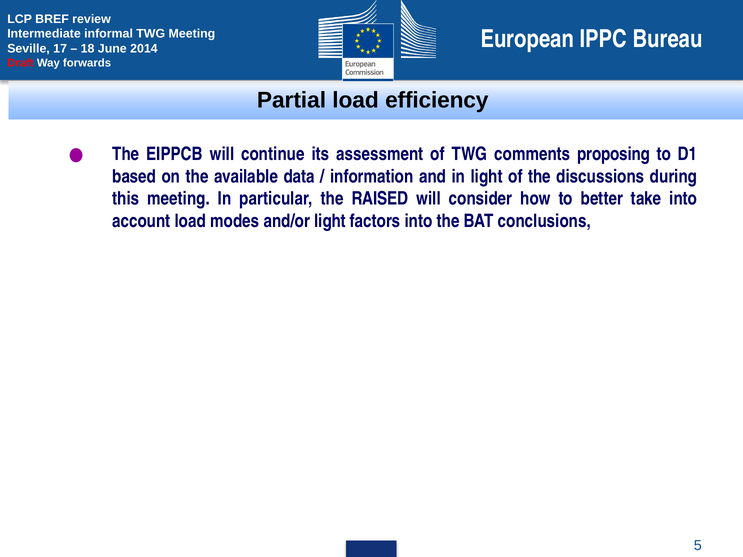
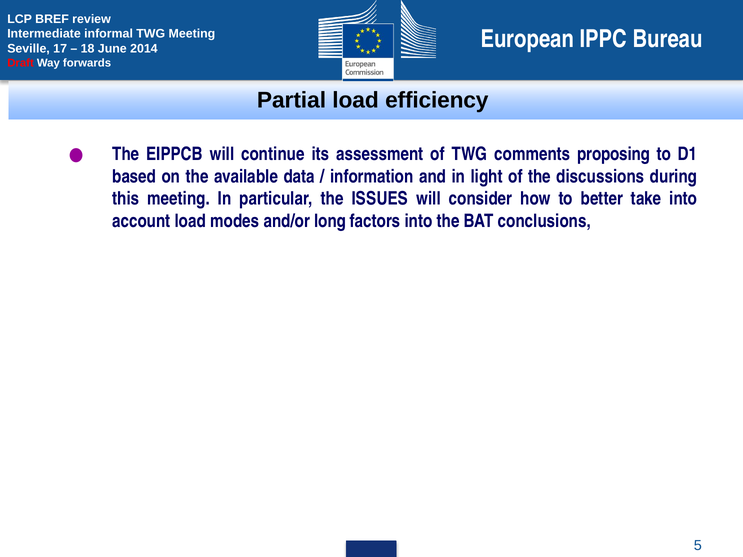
RAISED: RAISED -> ISSUES
and/or light: light -> long
